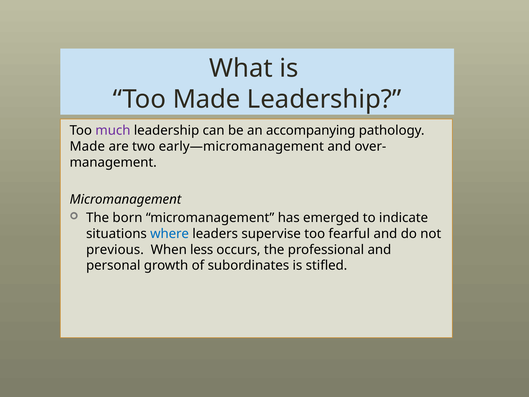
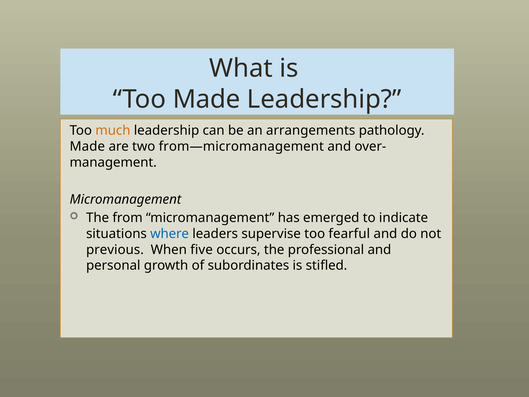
much colour: purple -> orange
accompanying: accompanying -> arrangements
early—micromanagement: early—micromanagement -> from—micromanagement
born: born -> from
less: less -> five
